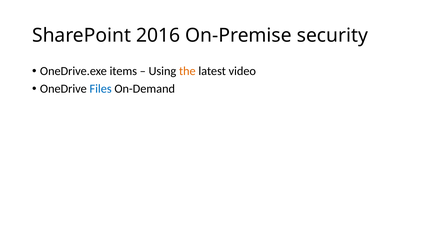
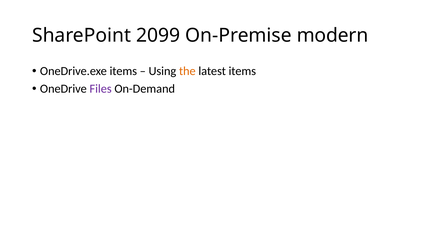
2016: 2016 -> 2099
security: security -> modern
latest video: video -> items
Files colour: blue -> purple
